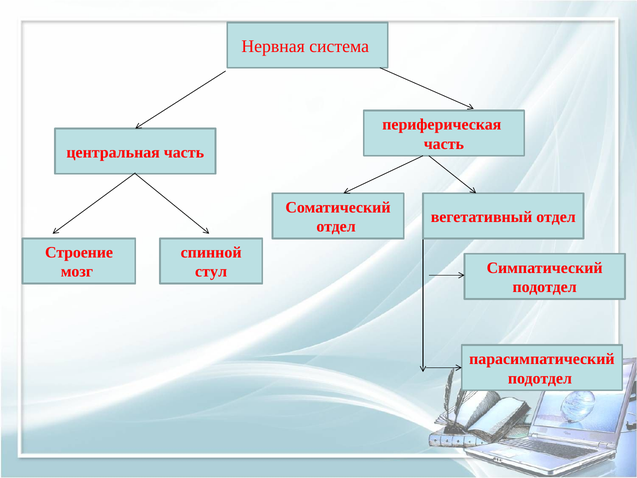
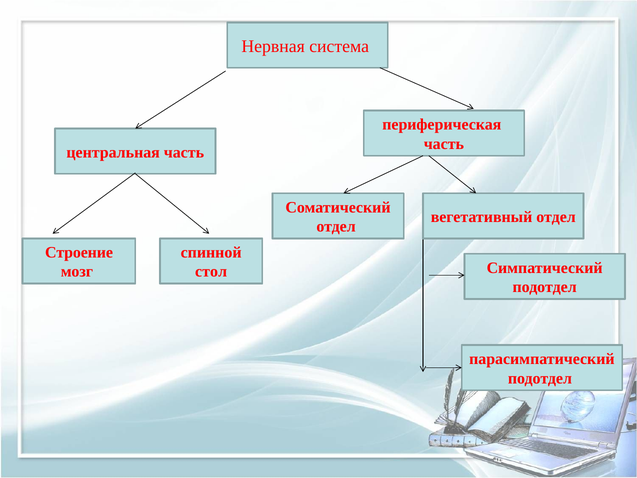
стул: стул -> стол
